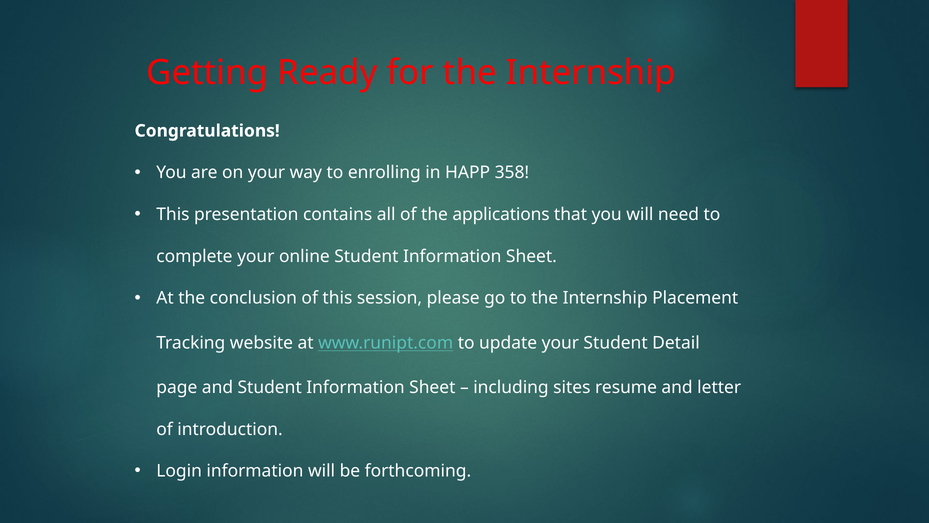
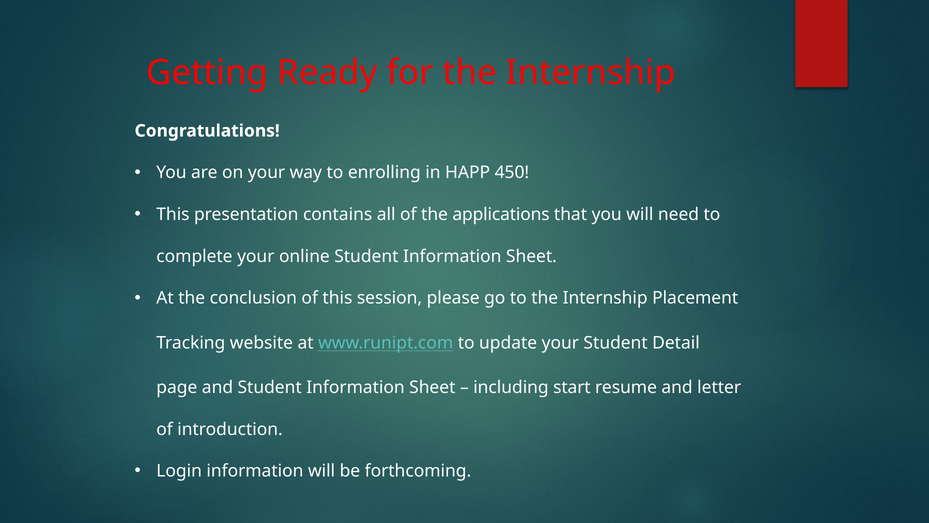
358: 358 -> 450
sites: sites -> start
